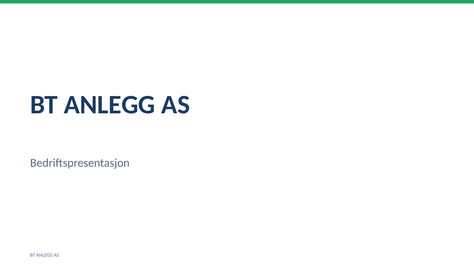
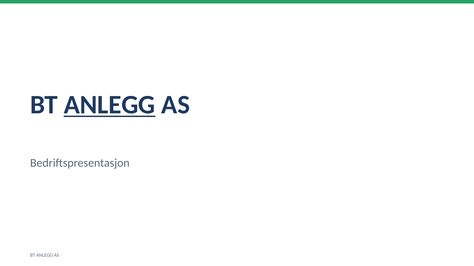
ANLEGG at (109, 105) underline: none -> present
